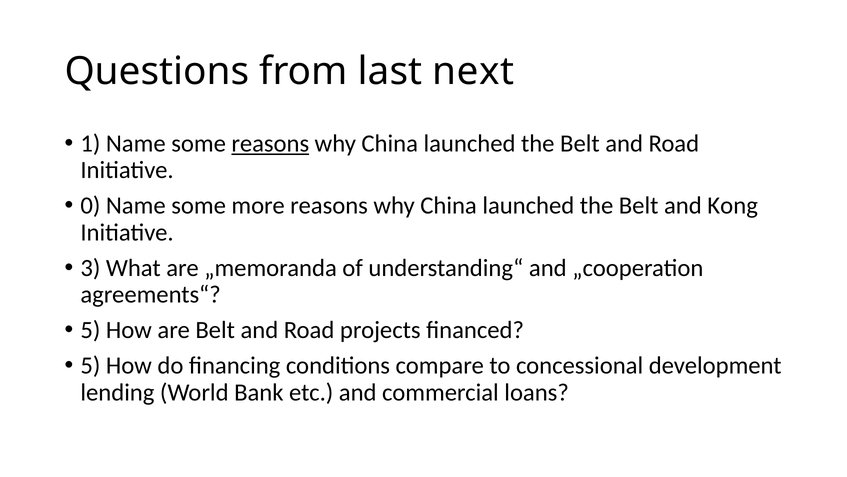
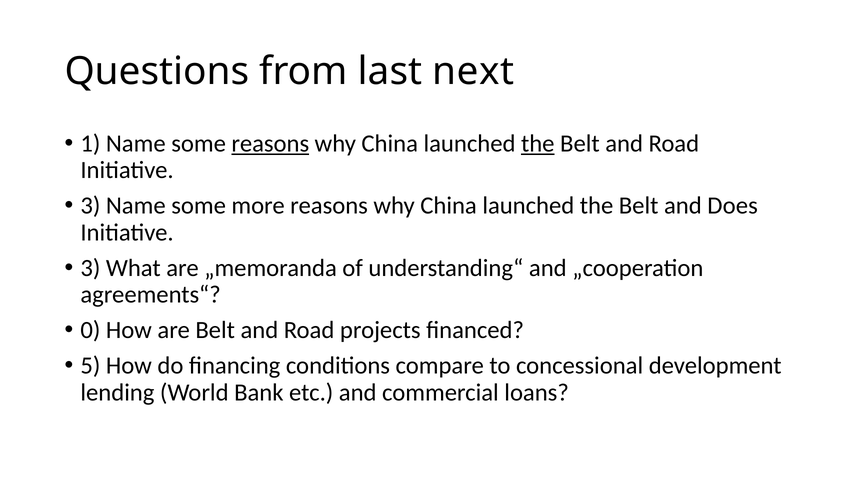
the at (538, 143) underline: none -> present
0 at (90, 205): 0 -> 3
Kong: Kong -> Does
5 at (90, 330): 5 -> 0
